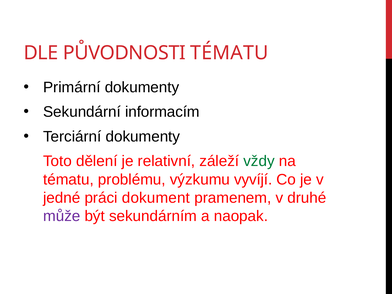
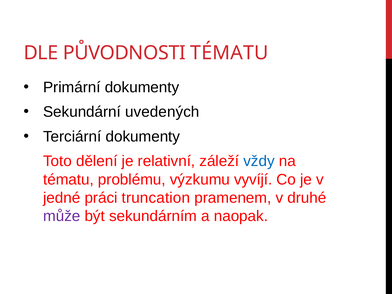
informacím: informacím -> uvedených
vždy colour: green -> blue
dokument: dokument -> truncation
